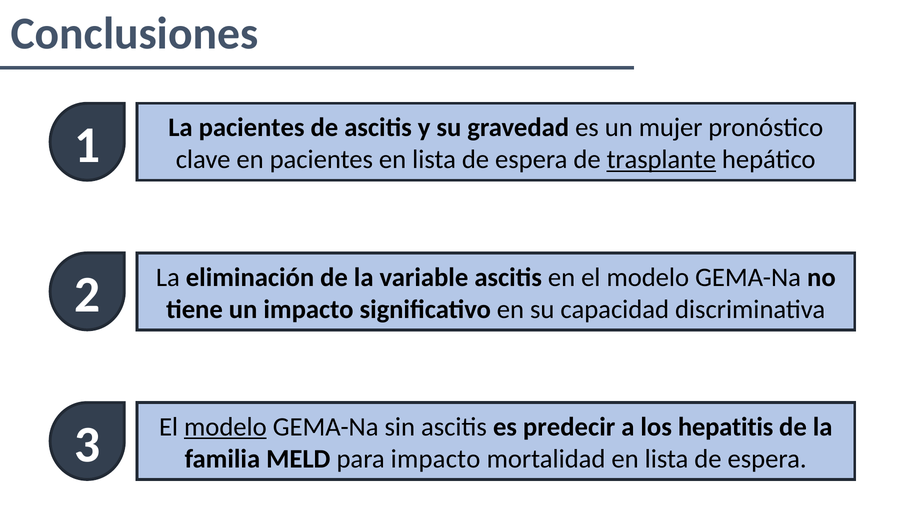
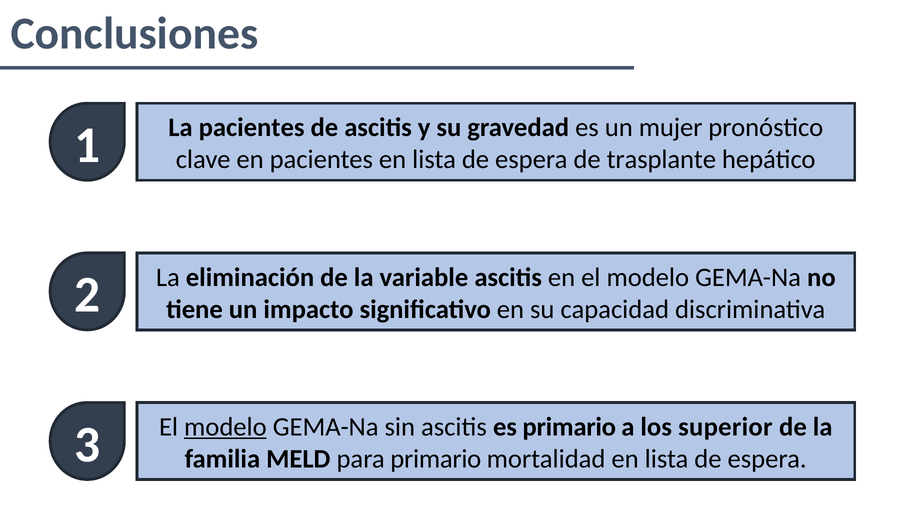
trasplante underline: present -> none
es predecir: predecir -> primario
hepatitis: hepatitis -> superior
para impacto: impacto -> primario
